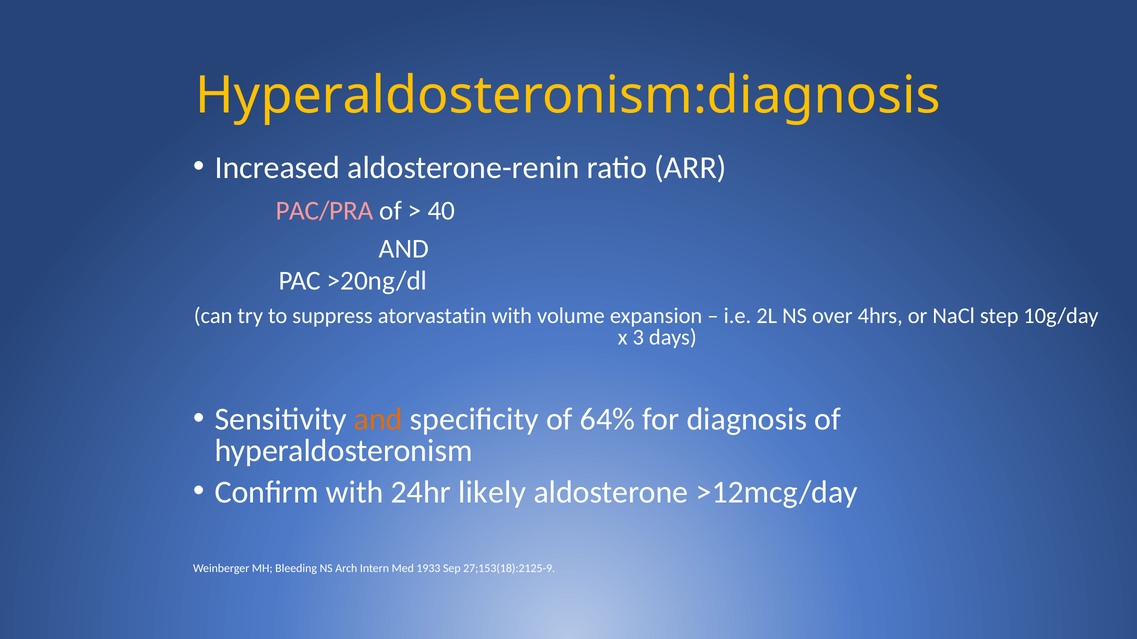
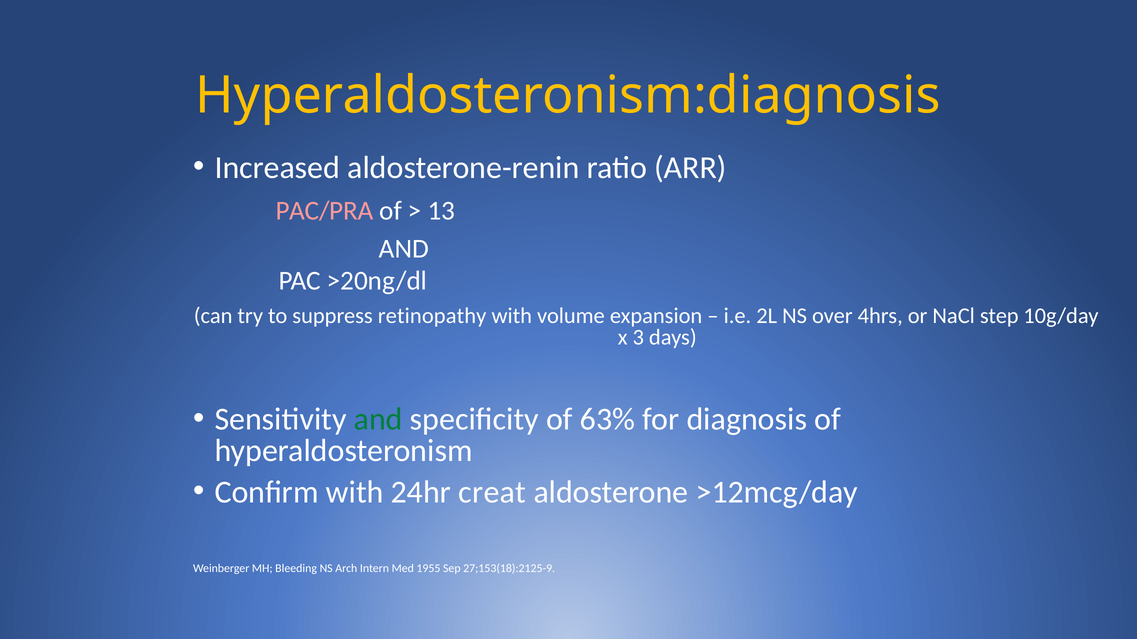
40: 40 -> 13
atorvastatin: atorvastatin -> retinopathy
and at (378, 420) colour: orange -> green
64%: 64% -> 63%
likely: likely -> creat
1933: 1933 -> 1955
